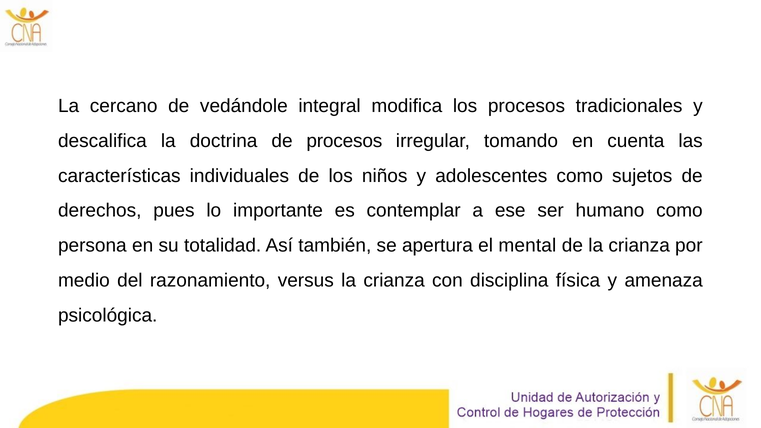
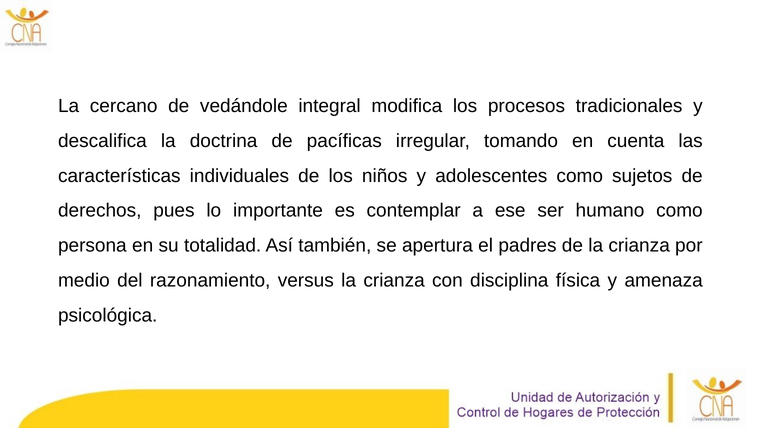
de procesos: procesos -> pacíficas
mental: mental -> padres
